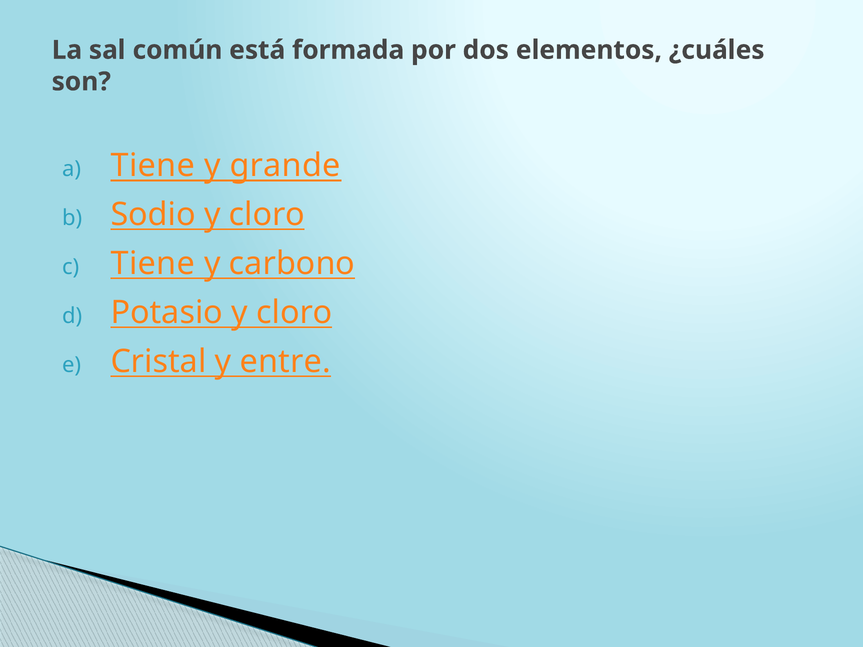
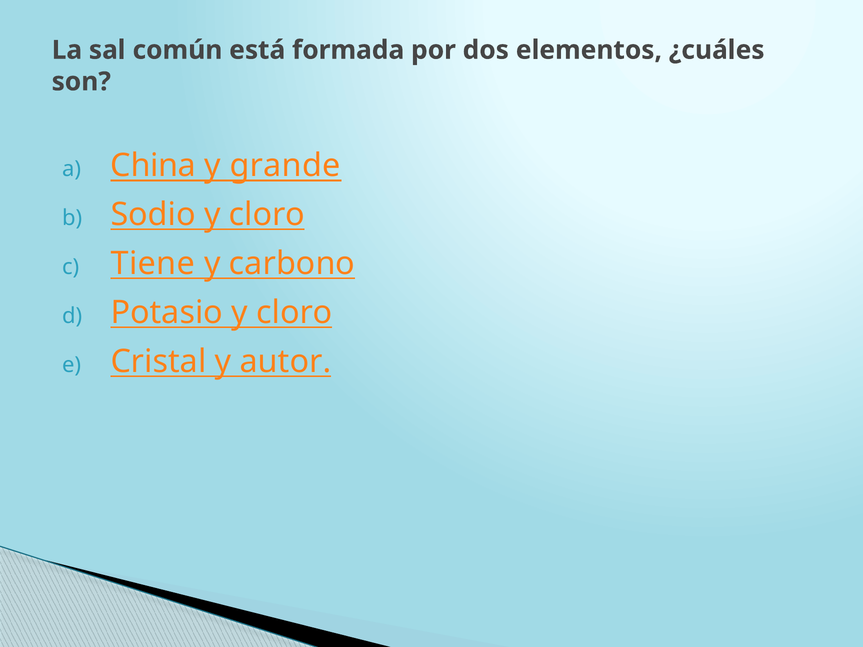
Tiene at (153, 166): Tiene -> China
entre: entre -> autor
